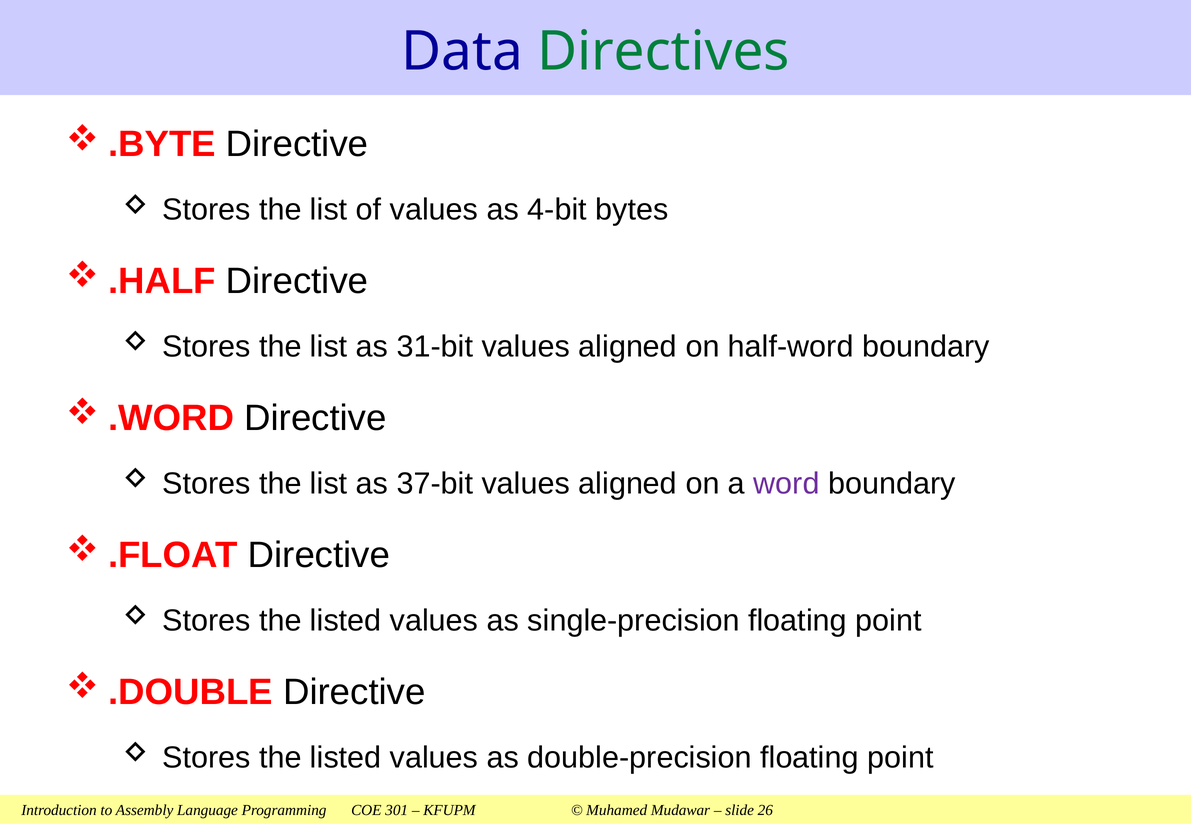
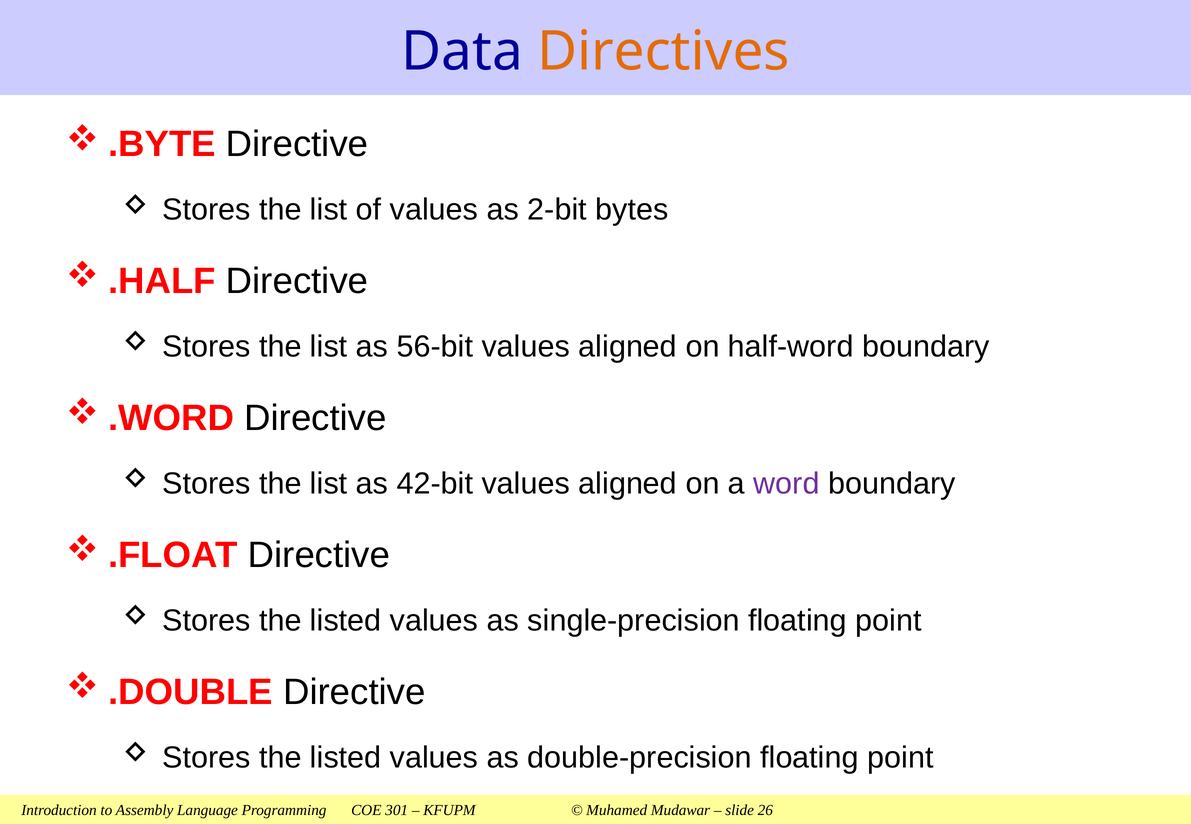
Directives colour: green -> orange
4-bit: 4-bit -> 2-bit
31-bit: 31-bit -> 56-bit
37-bit: 37-bit -> 42-bit
